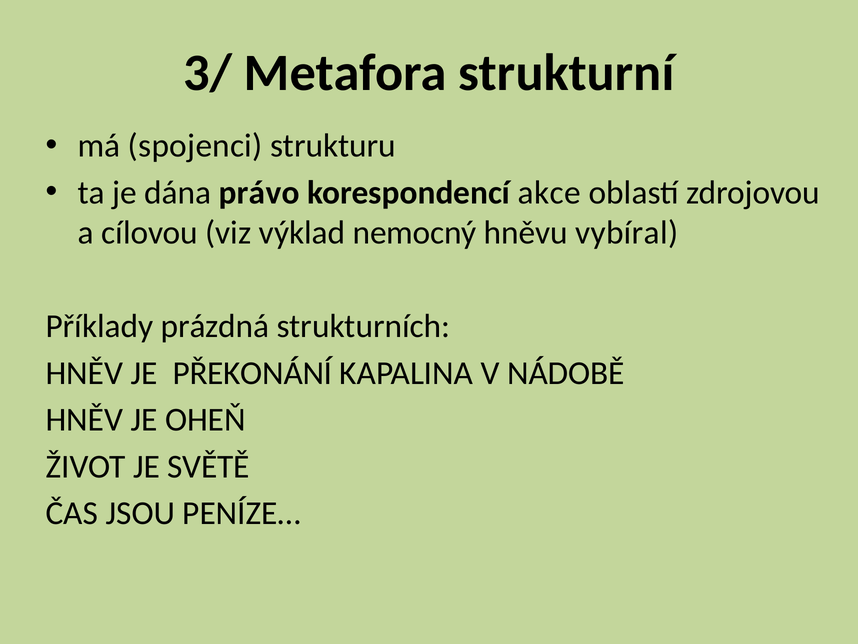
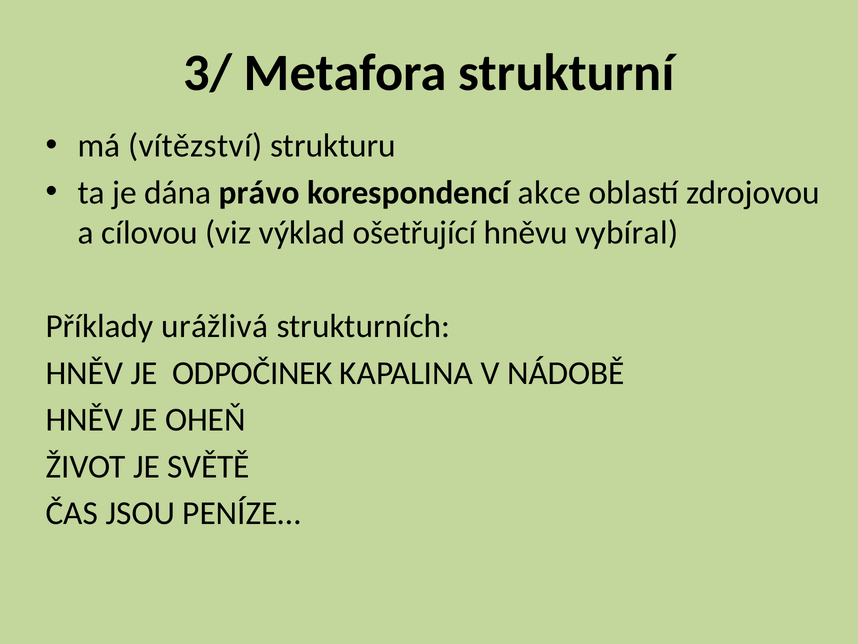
spojenci: spojenci -> vítězství
nemocný: nemocný -> ošetřující
prázdná: prázdná -> urážlivá
PŘEKONÁNÍ: PŘEKONÁNÍ -> ODPOČINEK
